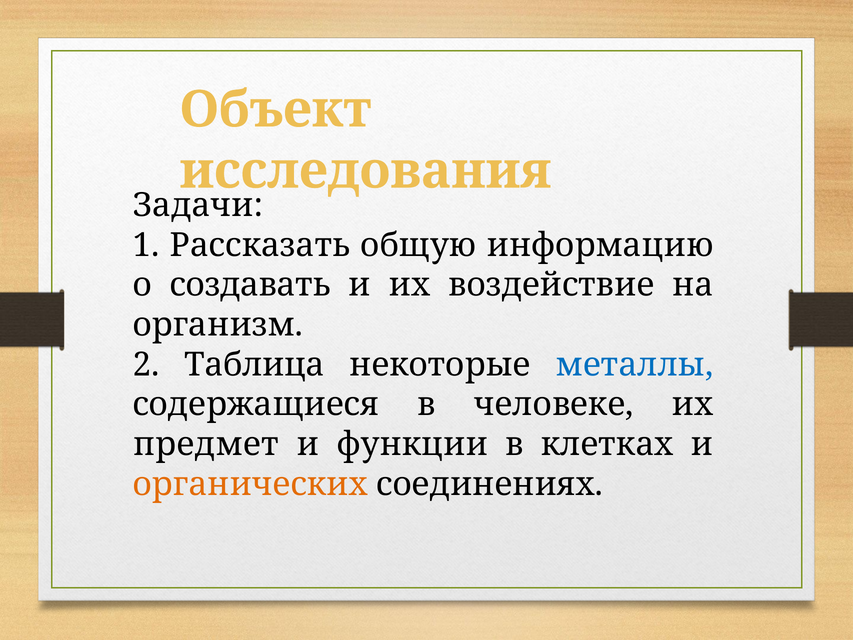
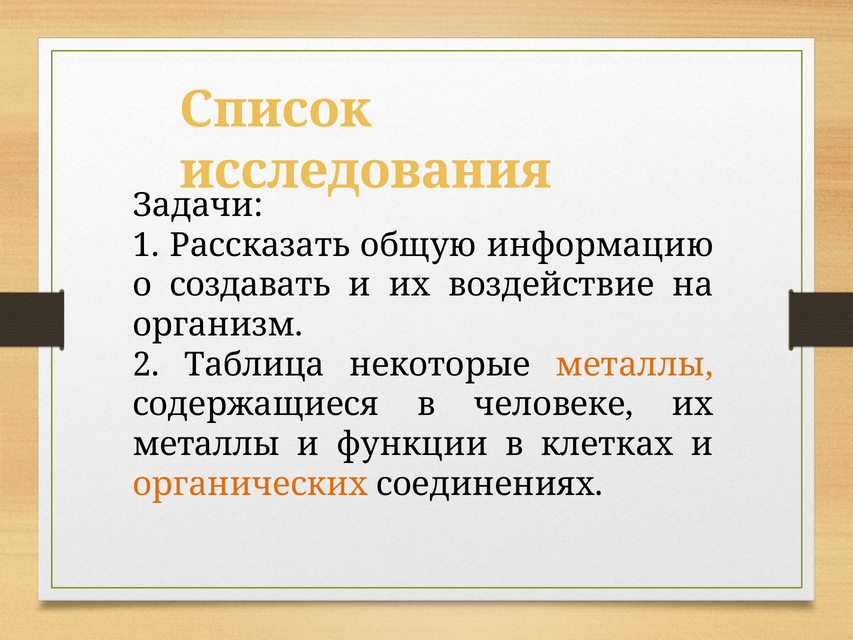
Объект: Объект -> Список
металлы at (635, 365) colour: blue -> orange
предмет at (206, 444): предмет -> металлы
